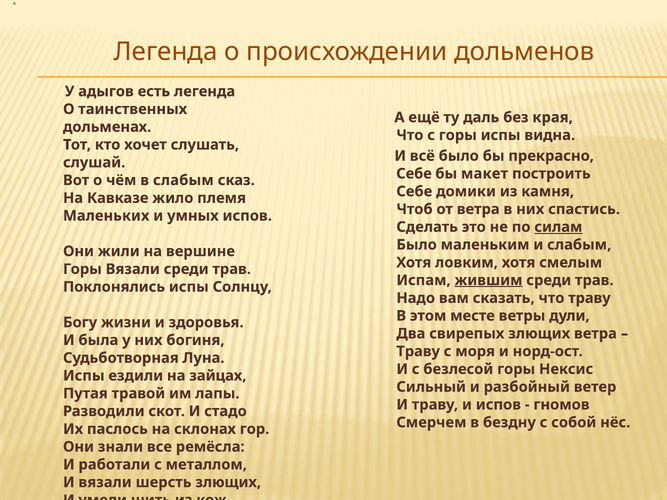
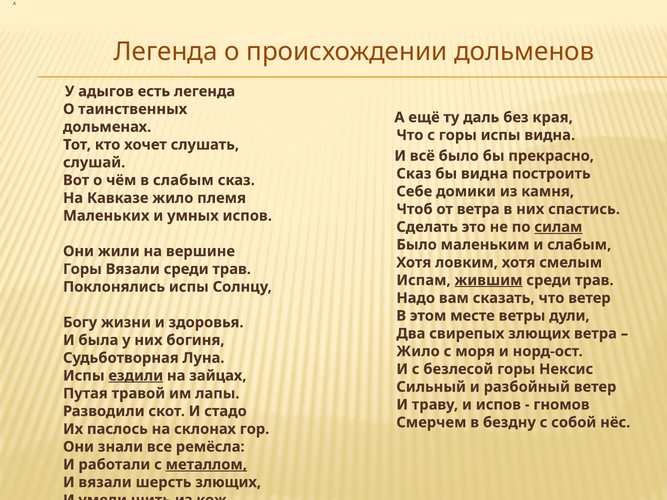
Себе at (414, 174): Себе -> Сказ
бы макет: макет -> видна
что траву: траву -> ветер
Траву at (418, 352): Траву -> Жило
ездили underline: none -> present
металлом underline: none -> present
